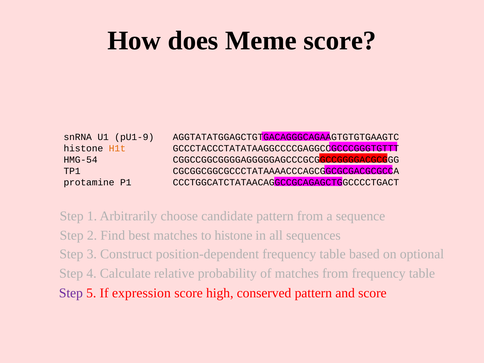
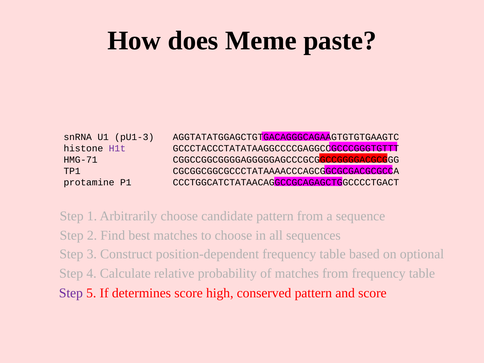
Meme score: score -> paste
pU1-9: pU1-9 -> pU1-3
H1t colour: orange -> purple
HMG-54: HMG-54 -> HMG-71
to histone: histone -> choose
expression: expression -> determines
